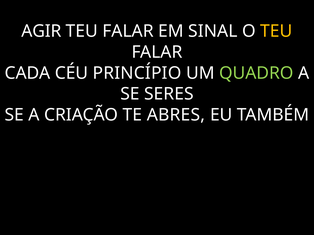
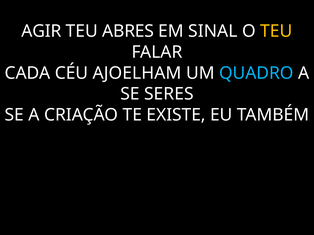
FALAR at (128, 31): FALAR -> ABRES
PRINCÍPIO: PRINCÍPIO -> AJOELHAM
QUADRO colour: light green -> light blue
ABRES: ABRES -> EXISTE
